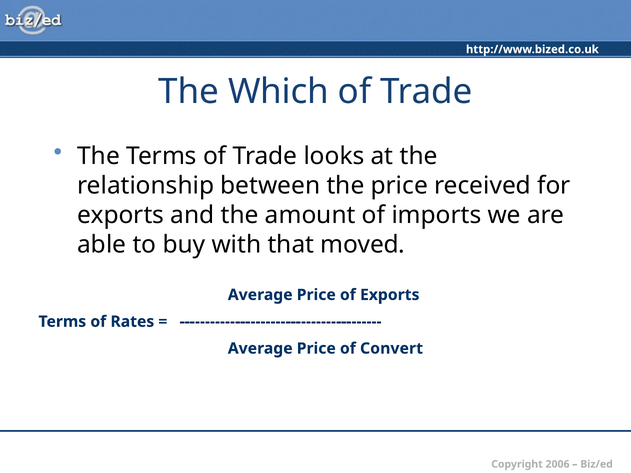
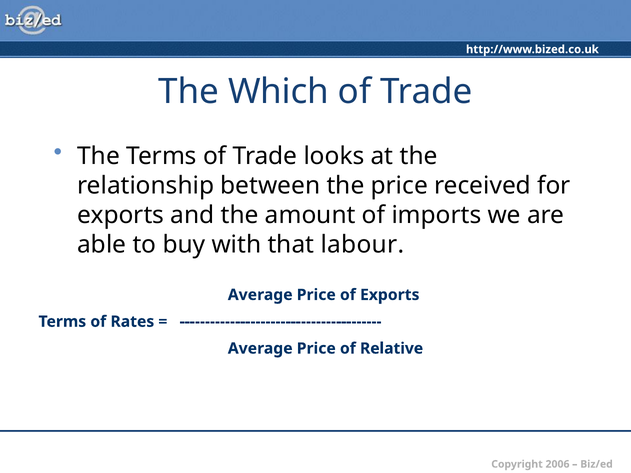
moved: moved -> labour
Convert: Convert -> Relative
